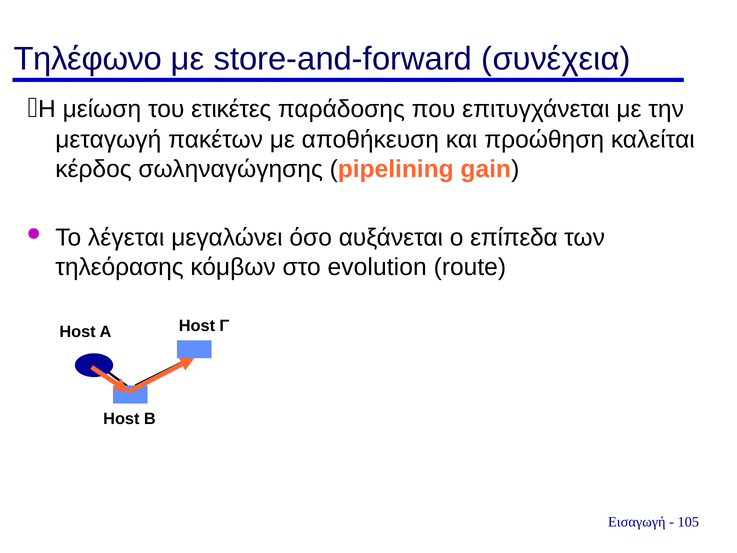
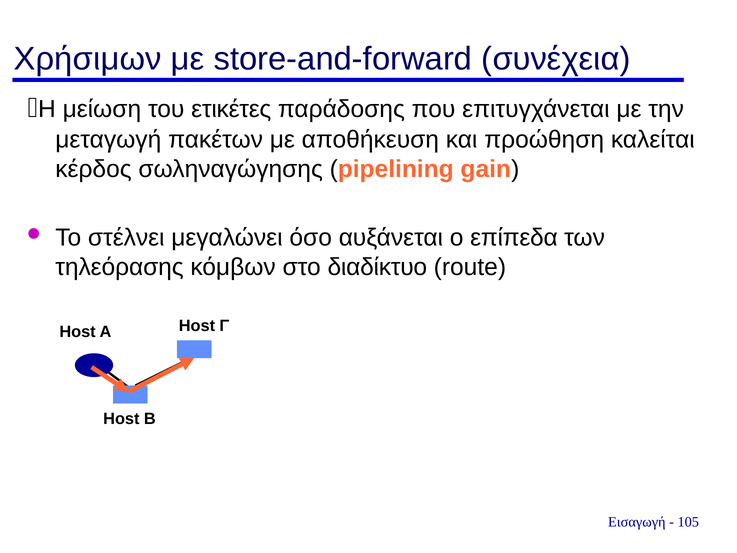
Τηλέφωνο: Τηλέφωνο -> Χρήσιμων
λέγεται: λέγεται -> στέλνει
evolution: evolution -> διαδίκτυο
